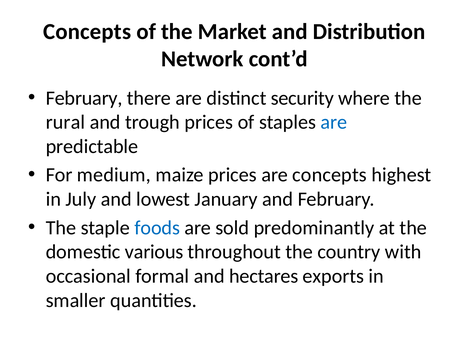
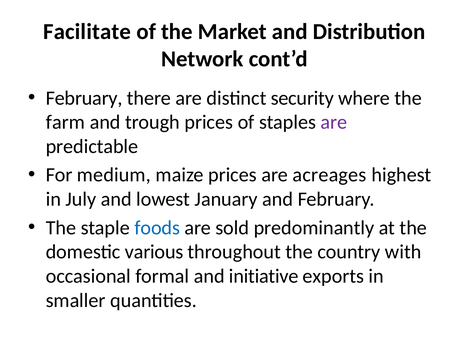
Concepts at (87, 32): Concepts -> Facilitate
rural: rural -> farm
are at (334, 122) colour: blue -> purple
are concepts: concepts -> acreages
hectares: hectares -> initiative
